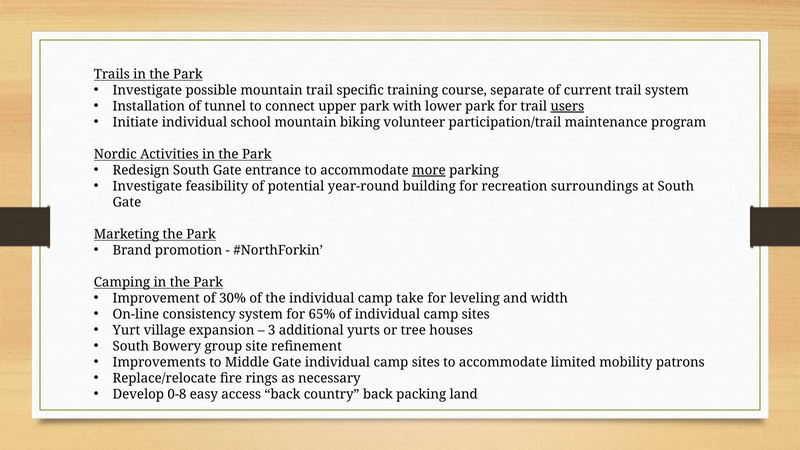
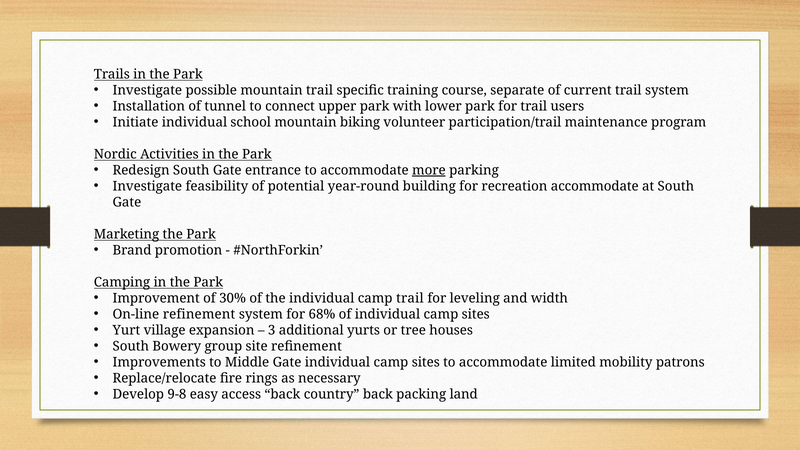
users underline: present -> none
recreation surroundings: surroundings -> accommodate
camp take: take -> trail
On-line consistency: consistency -> refinement
65%: 65% -> 68%
0-8: 0-8 -> 9-8
